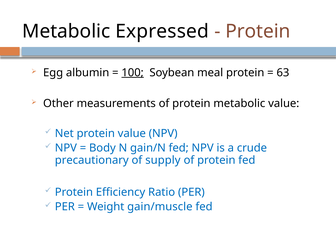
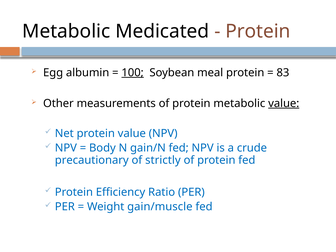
Expressed: Expressed -> Medicated
63: 63 -> 83
value at (284, 103) underline: none -> present
supply: supply -> strictly
